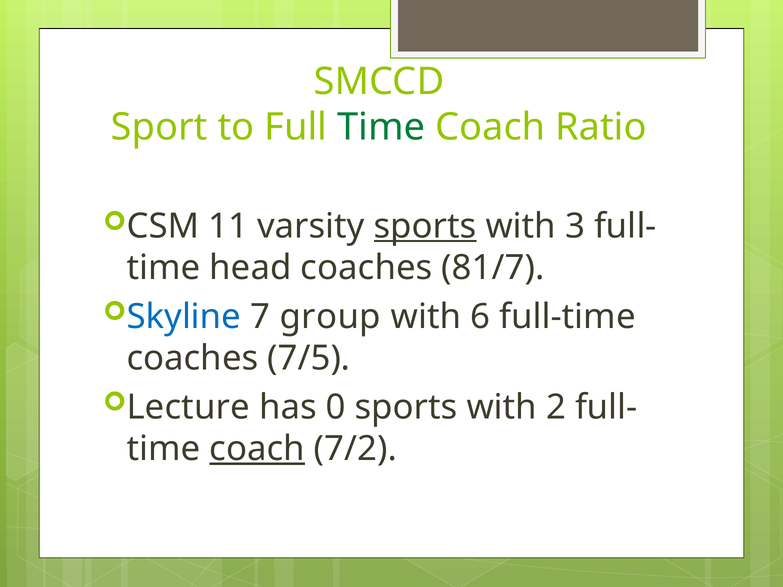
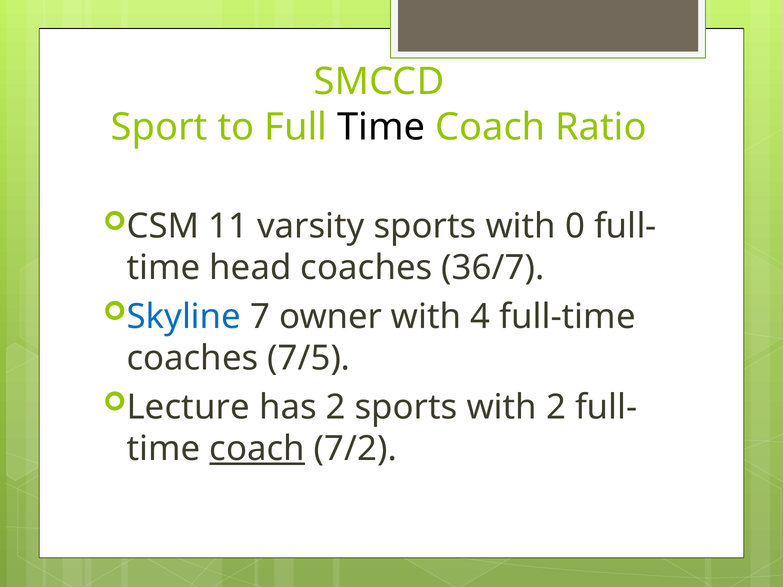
Time at (381, 127) colour: green -> black
sports at (425, 226) underline: present -> none
3: 3 -> 0
81/7: 81/7 -> 36/7
group: group -> owner
6: 6 -> 4
has 0: 0 -> 2
